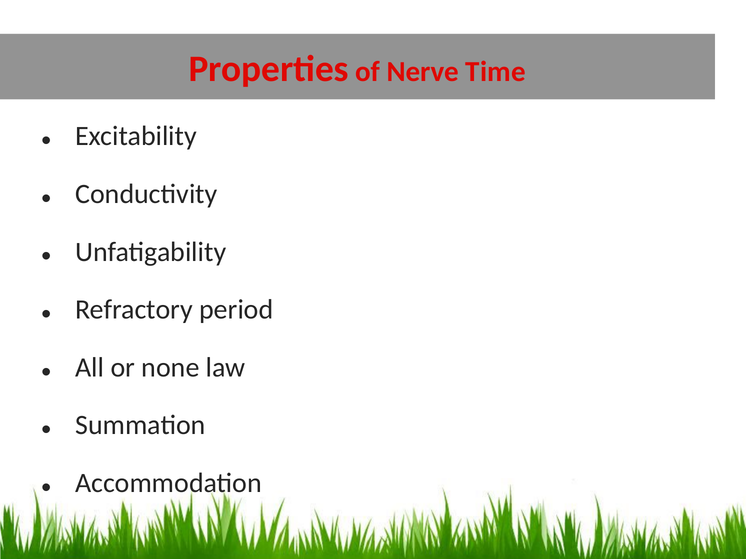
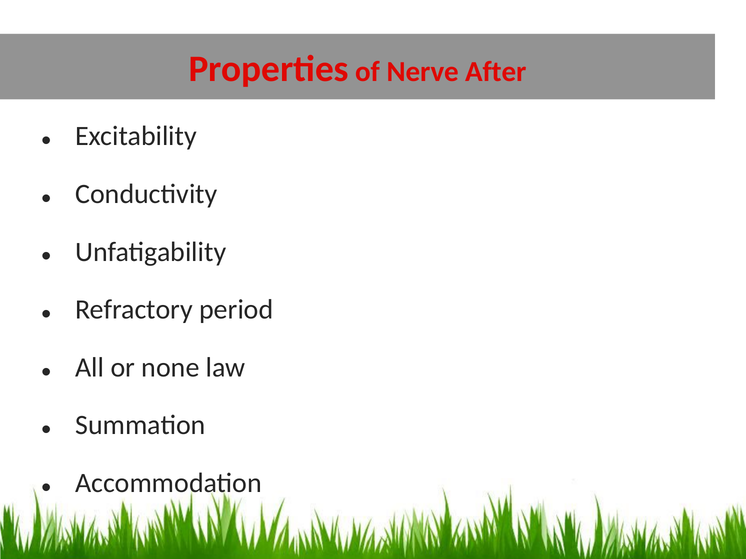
Time: Time -> After
